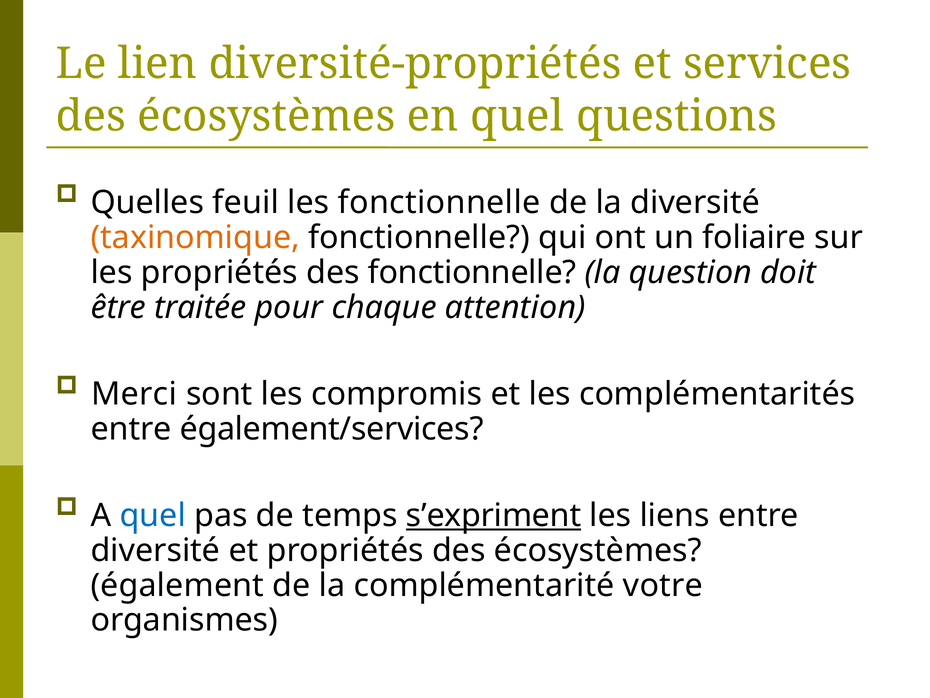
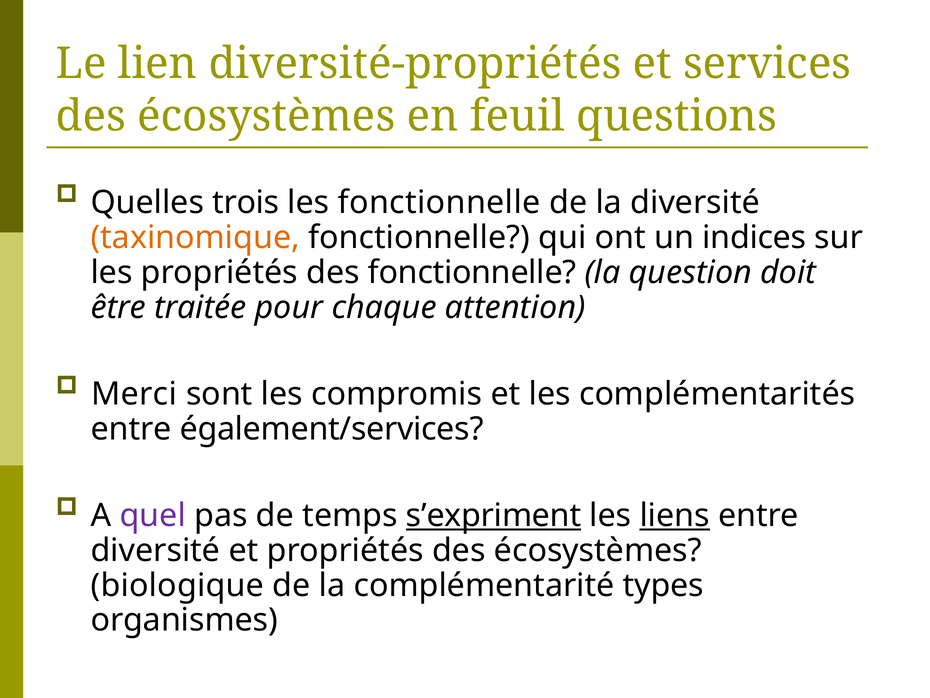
en quel: quel -> feuil
feuil: feuil -> trois
foliaire: foliaire -> indices
quel at (153, 515) colour: blue -> purple
liens underline: none -> present
également: également -> biologique
votre: votre -> types
